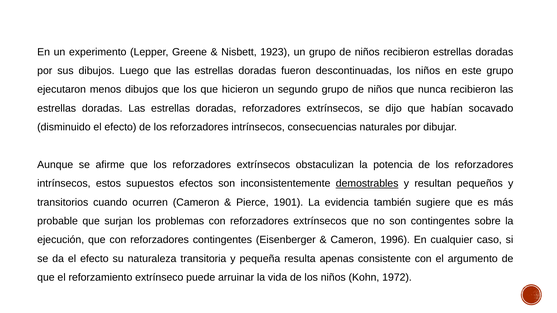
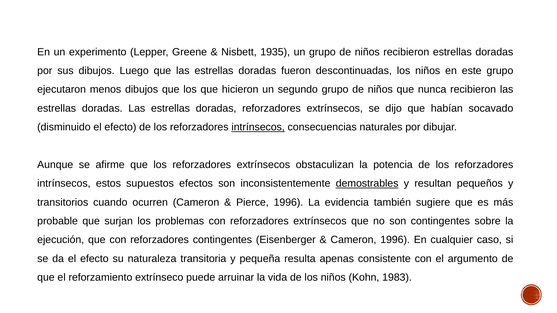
1923: 1923 -> 1935
intrínsecos at (258, 127) underline: none -> present
Pierce 1901: 1901 -> 1996
1972: 1972 -> 1983
